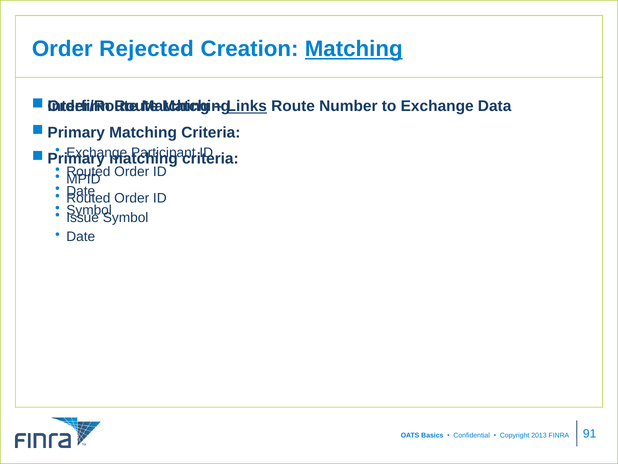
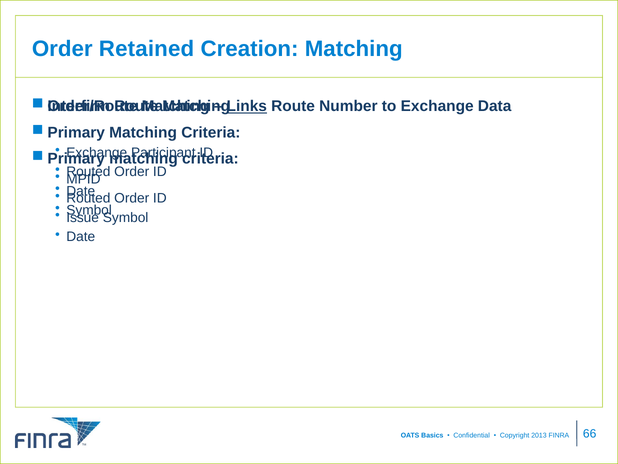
Rejected: Rejected -> Retained
Matching at (354, 49) underline: present -> none
91: 91 -> 66
